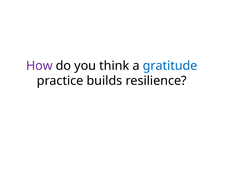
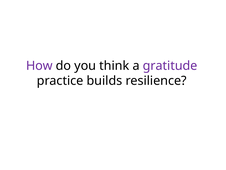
gratitude colour: blue -> purple
